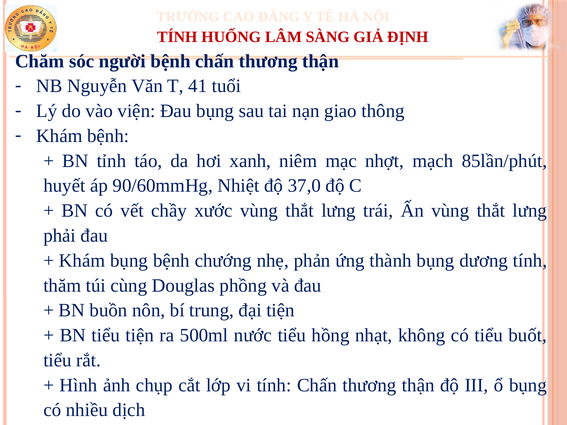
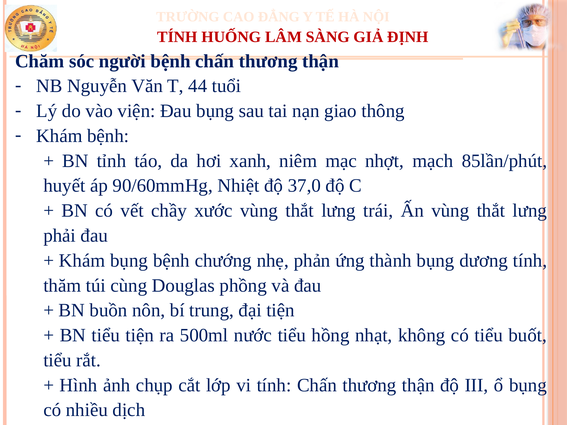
41: 41 -> 44
